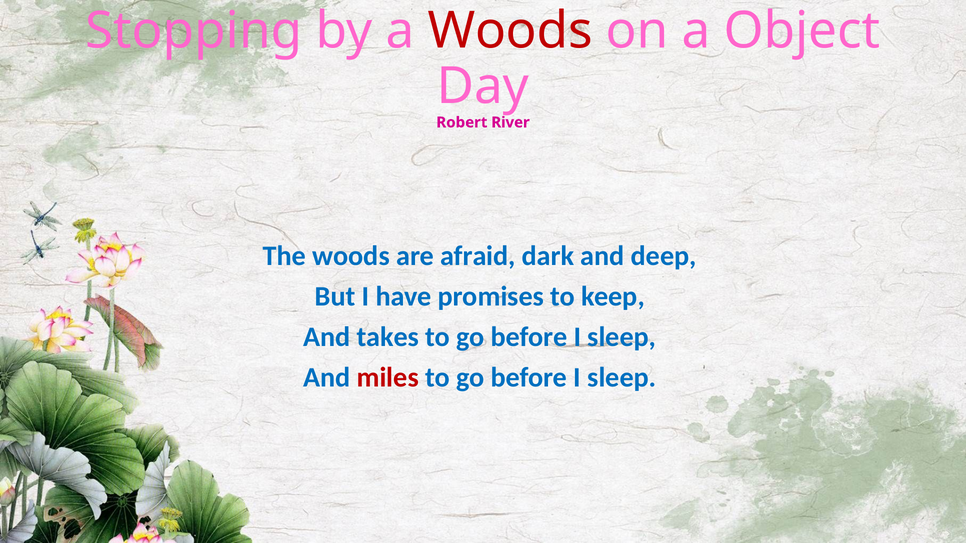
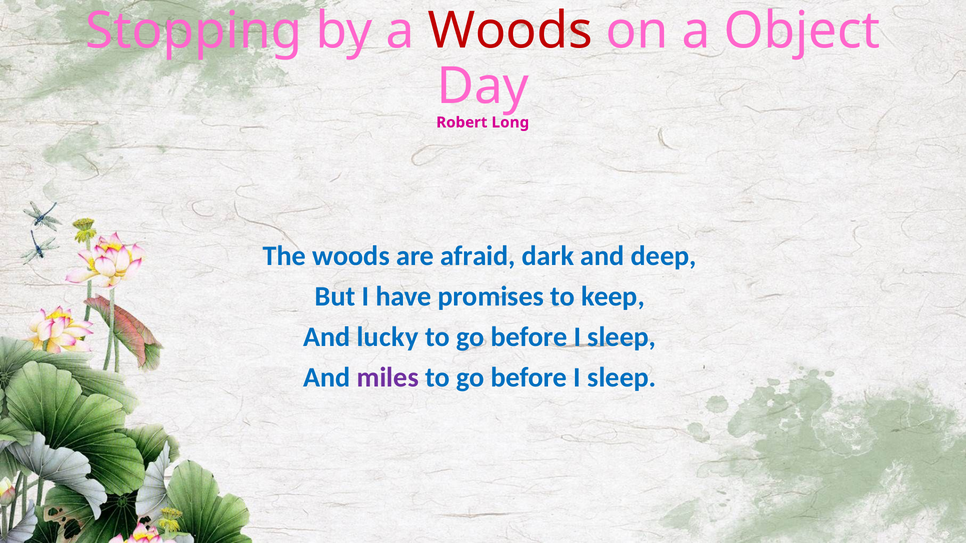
River: River -> Long
takes: takes -> lucky
miles colour: red -> purple
